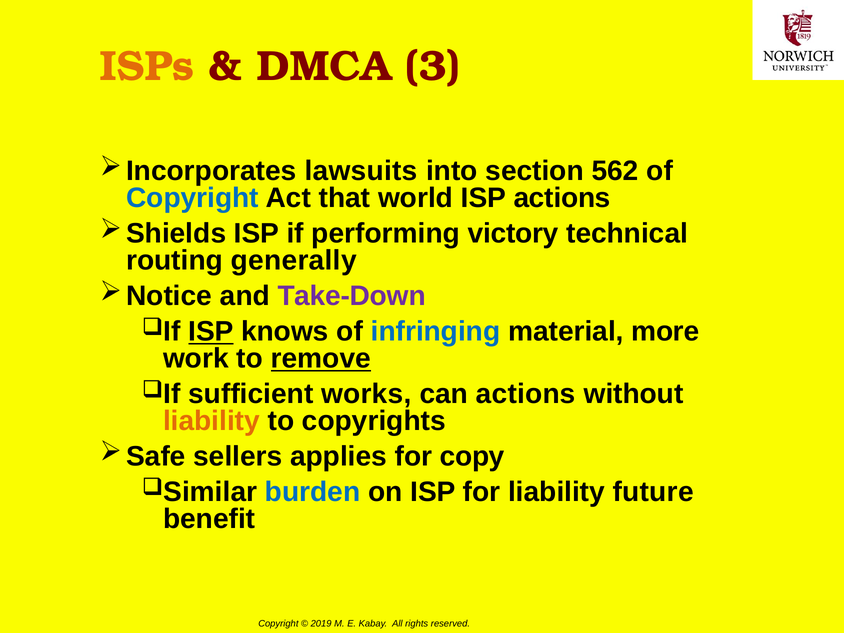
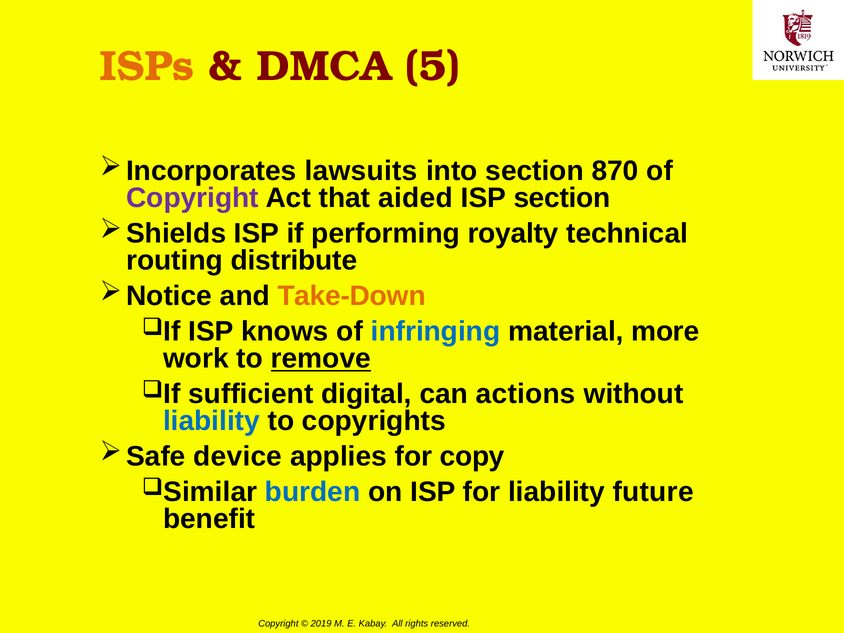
3: 3 -> 5
562: 562 -> 870
Copyright at (193, 198) colour: blue -> purple
world: world -> aided
ISP actions: actions -> section
victory: victory -> royalty
generally: generally -> distribute
Take-Down colour: purple -> orange
ISP at (211, 332) underline: present -> none
works: works -> digital
liability at (211, 421) colour: orange -> blue
sellers: sellers -> device
